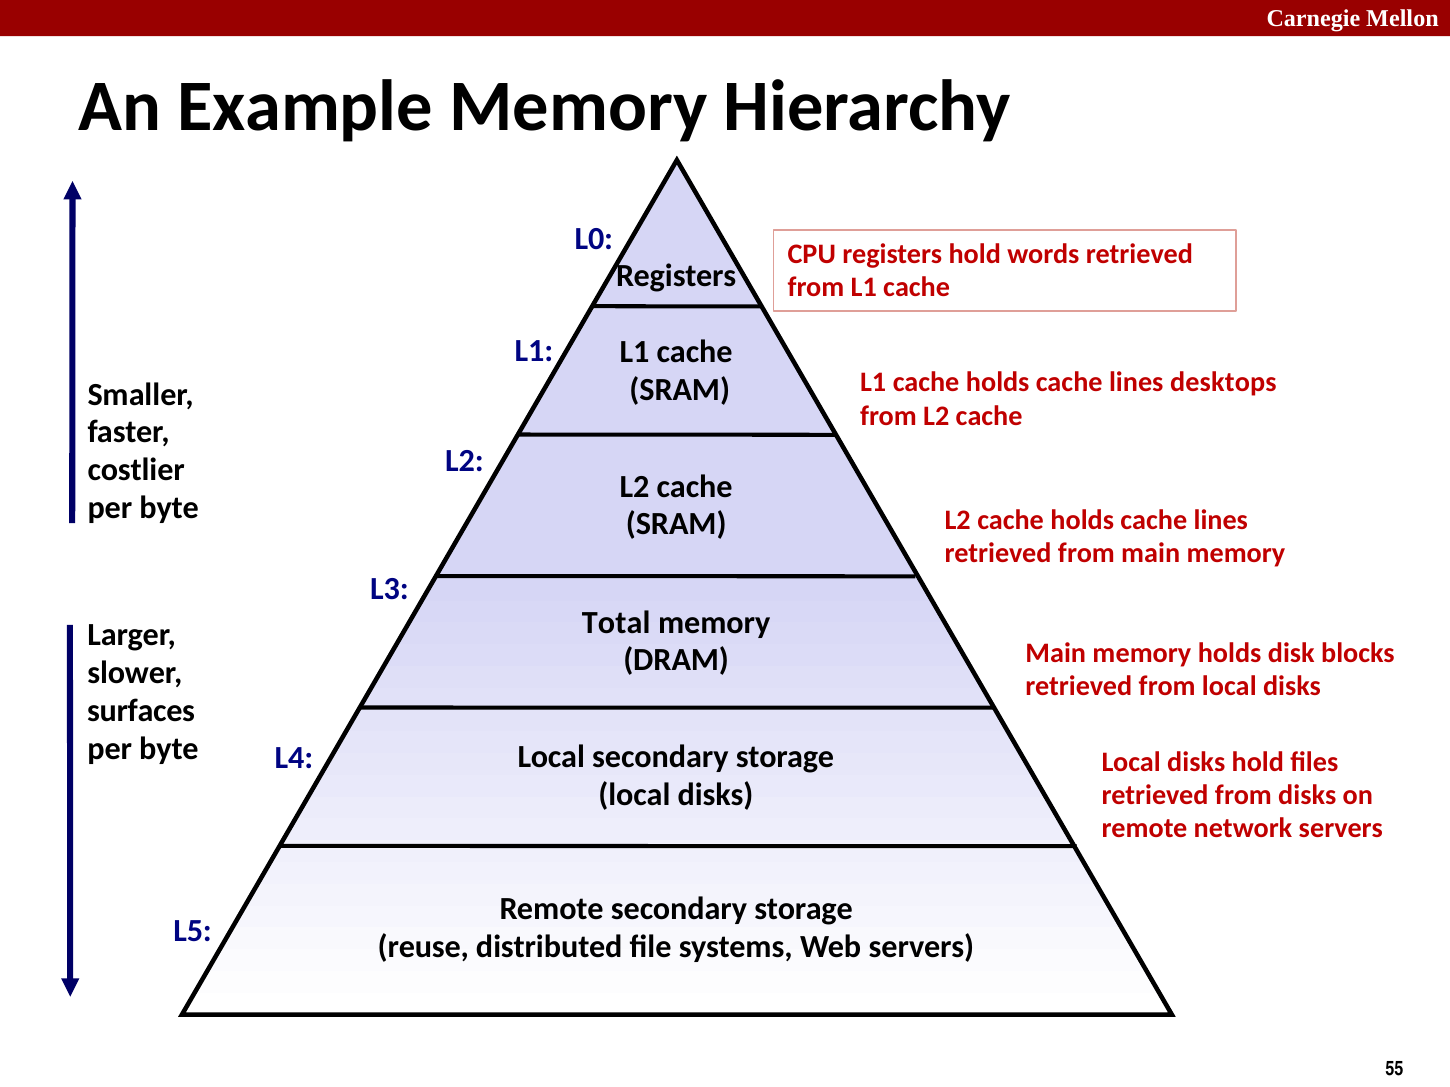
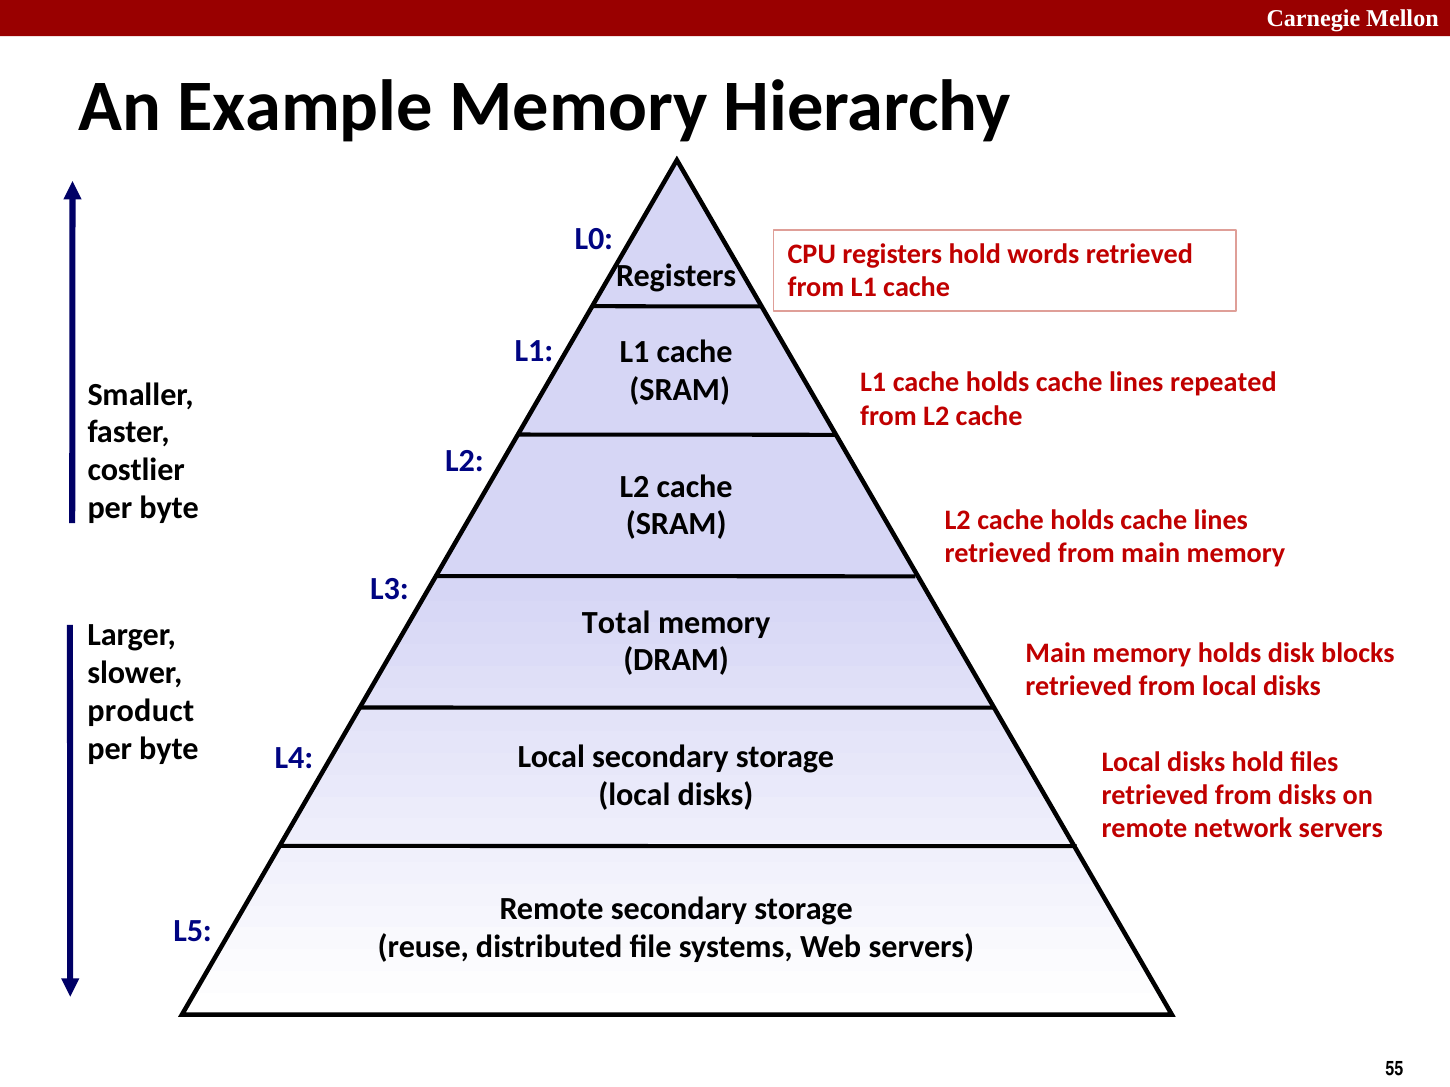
desktops: desktops -> repeated
surfaces: surfaces -> product
